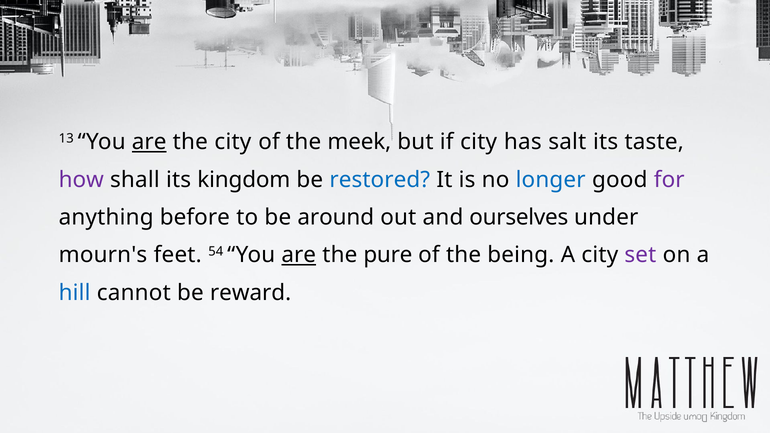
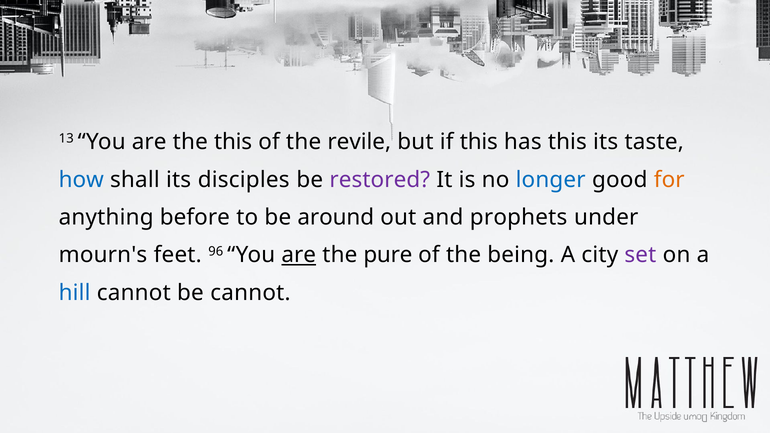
are at (149, 142) underline: present -> none
the city: city -> this
meek: meek -> revile
if city: city -> this
has salt: salt -> this
how colour: purple -> blue
kingdom: kingdom -> disciples
restored colour: blue -> purple
for colour: purple -> orange
ourselves: ourselves -> prophets
54: 54 -> 96
be reward: reward -> cannot
